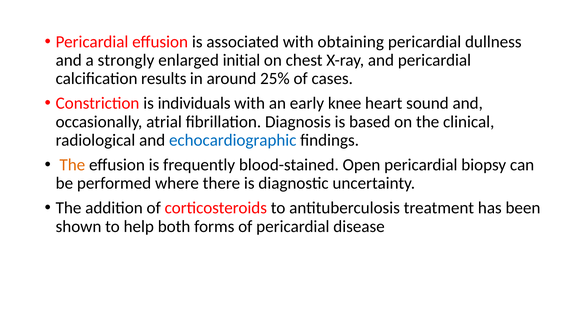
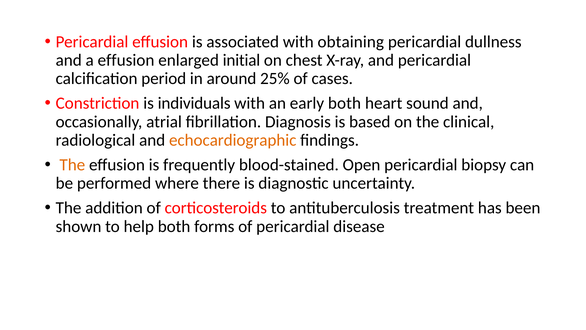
a strongly: strongly -> effusion
results: results -> period
early knee: knee -> both
echocardiographic colour: blue -> orange
